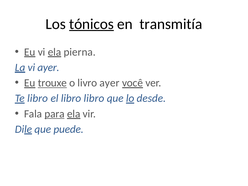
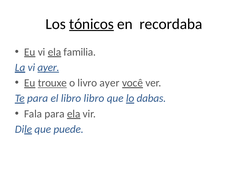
transmitía: transmitía -> recordaba
pierna: pierna -> familia
ayer at (48, 67) underline: none -> present
libro at (38, 98): libro -> para
desde: desde -> dabas
para at (55, 114) underline: present -> none
